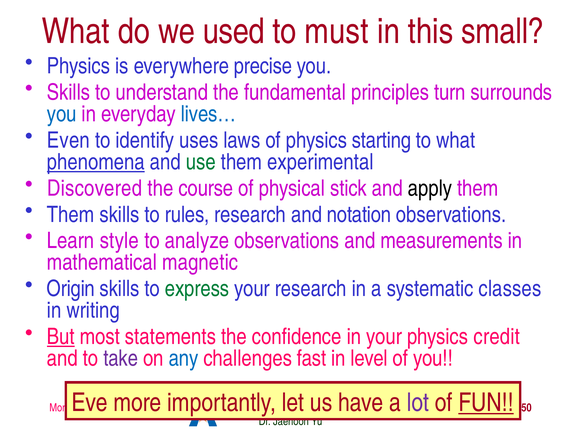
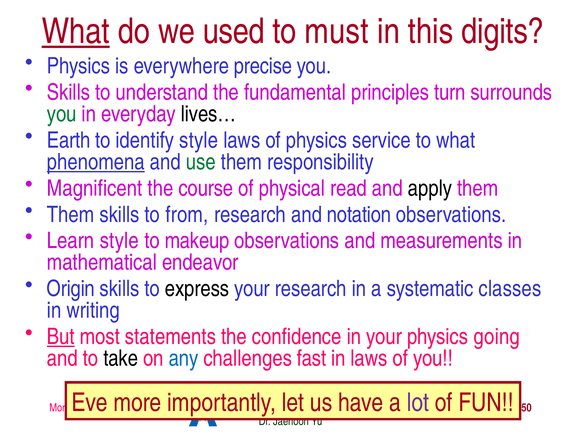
What at (76, 32) underline: none -> present
small: small -> digits
you at (62, 114) colour: blue -> green
lives… colour: blue -> black
Even: Even -> Earth
identify uses: uses -> style
starting: starting -> service
experimental: experimental -> responsibility
Discovered: Discovered -> Magnificent
stick: stick -> read
rules: rules -> from
analyze: analyze -> makeup
magnetic: magnetic -> endeavor
express colour: green -> black
credit: credit -> going
take colour: purple -> black
in level: level -> laws
FUN underline: present -> none
